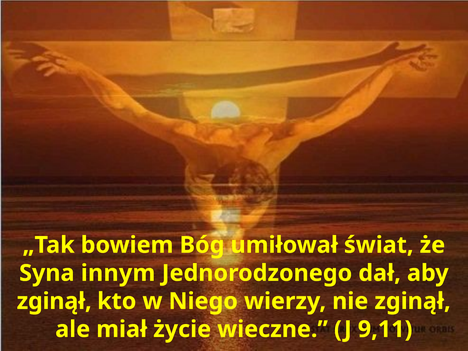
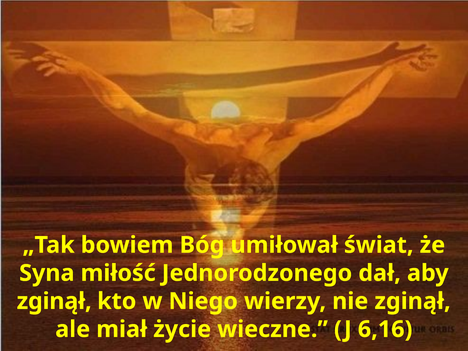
innym: innym -> miłość
9,11: 9,11 -> 6,16
